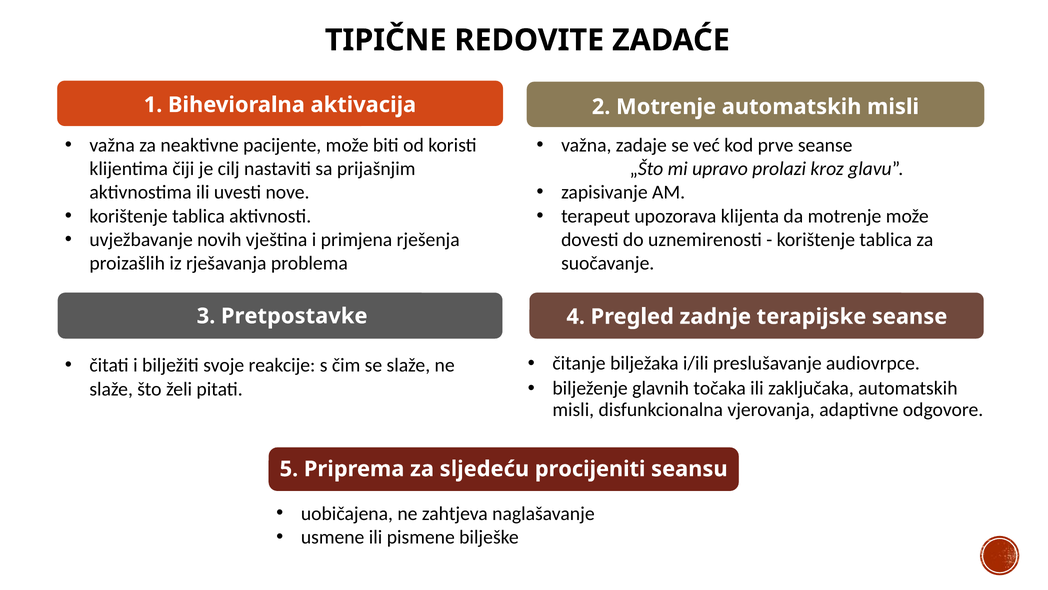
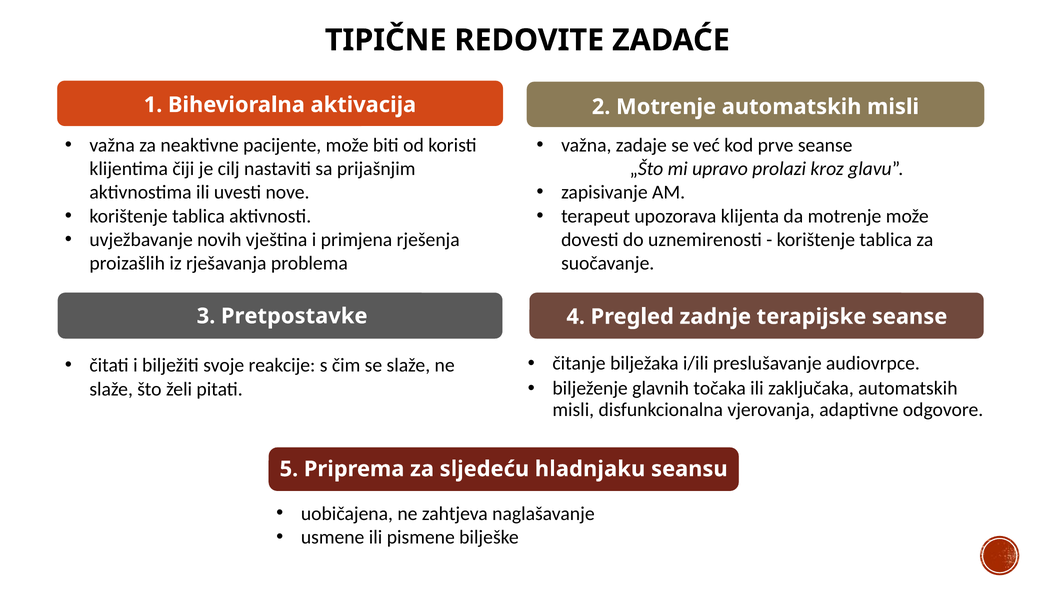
procijeniti: procijeniti -> hladnjaku
